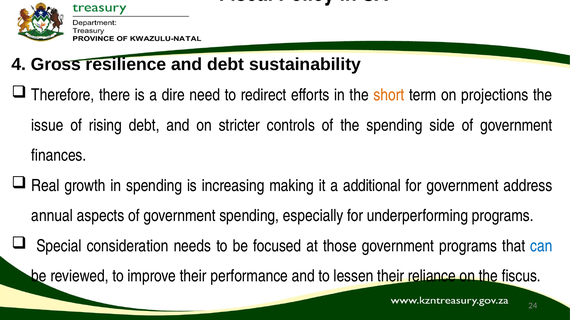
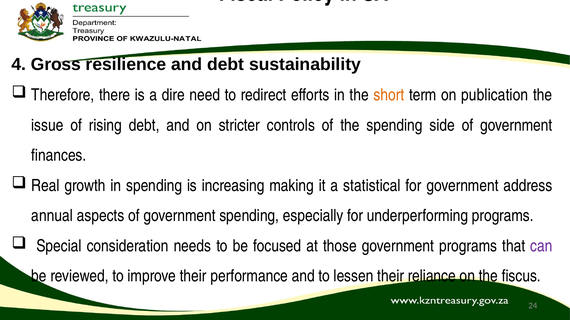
projections: projections -> publication
additional: additional -> statistical
can colour: blue -> purple
